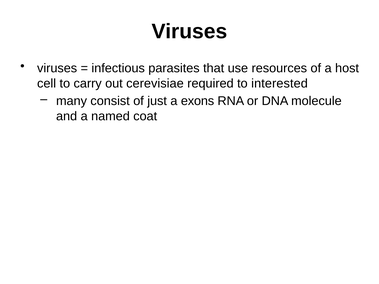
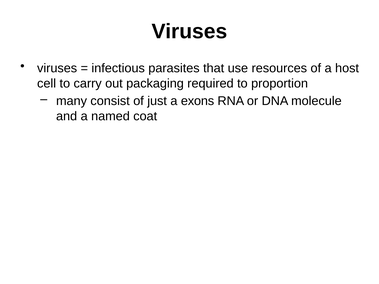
cerevisiae: cerevisiae -> packaging
interested: interested -> proportion
